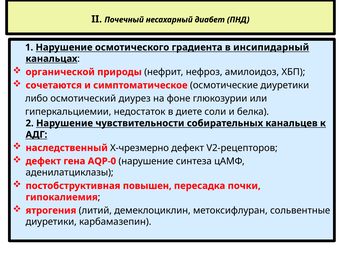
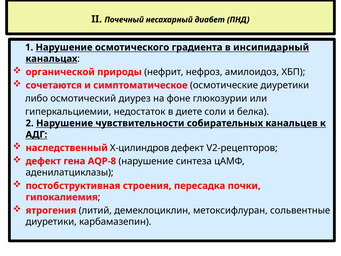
Х-чрезмерно: Х-чрезмерно -> Х-цилиндров
AQP-0: AQP-0 -> AQP-8
повышен: повышен -> строения
